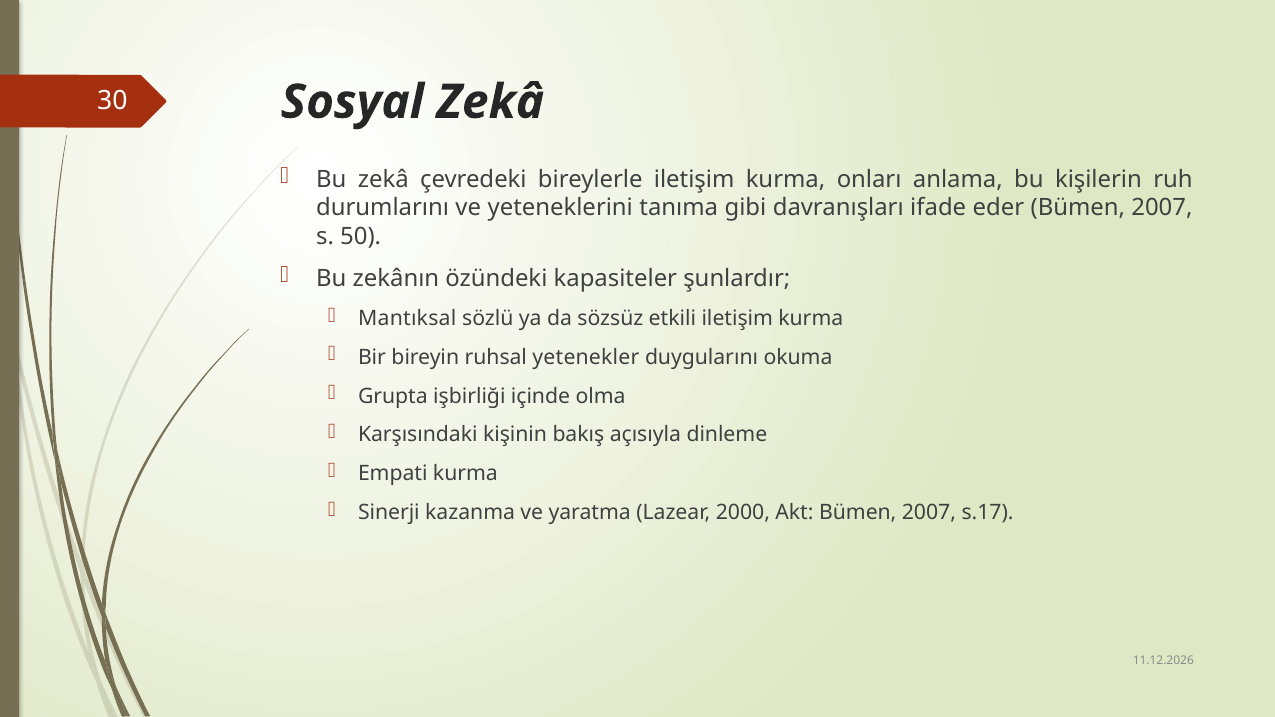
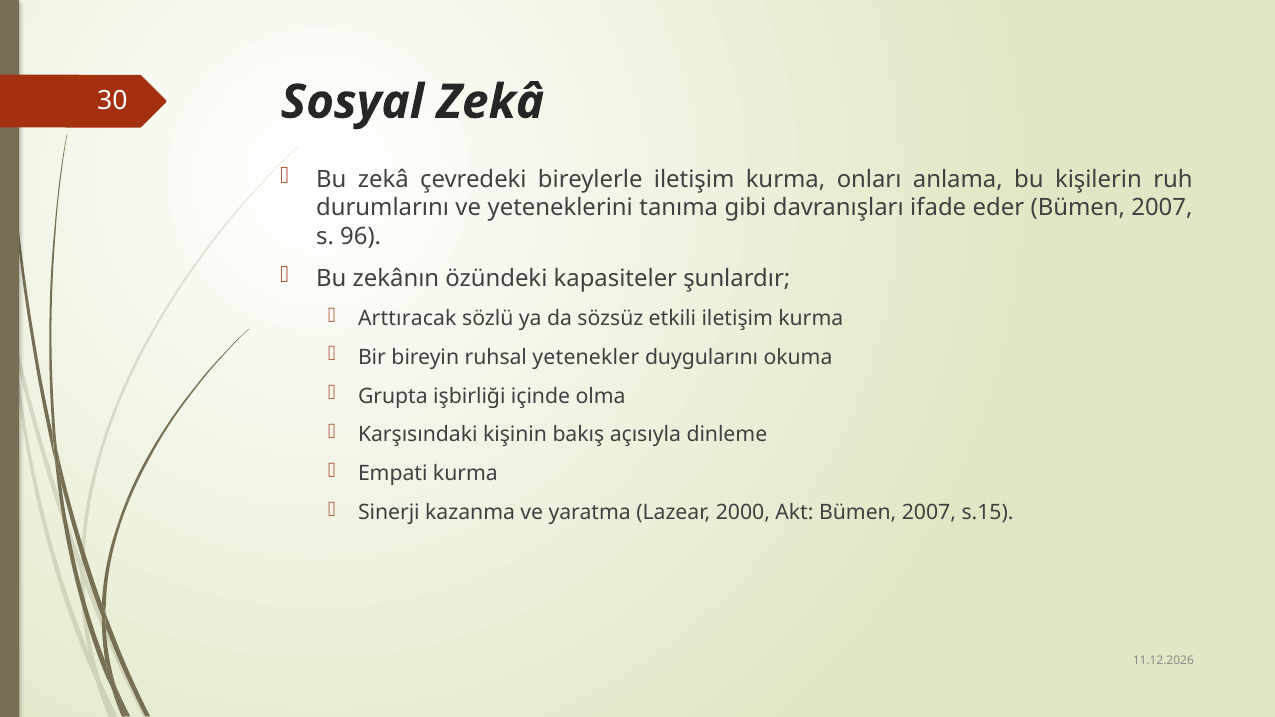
50: 50 -> 96
Mantıksal: Mantıksal -> Arttıracak
s.17: s.17 -> s.15
